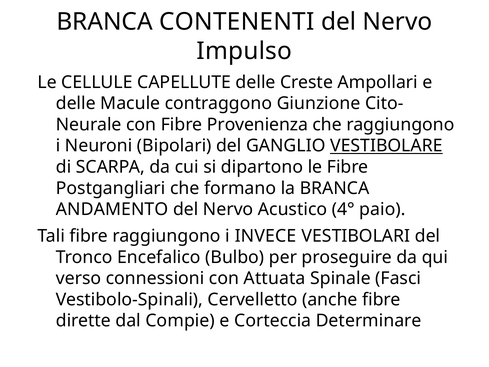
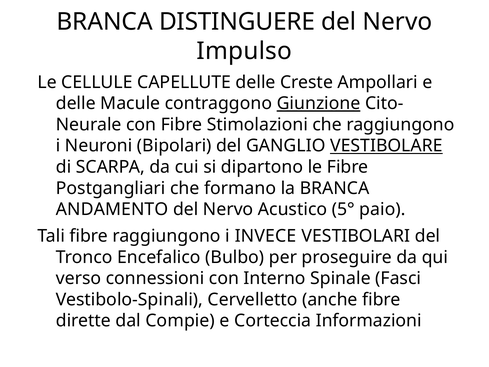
CONTENENTI: CONTENENTI -> DISTINGUERE
Giunzione underline: none -> present
Provenienza: Provenienza -> Stimolazioni
4°: 4° -> 5°
Attuata: Attuata -> Interno
Determinare: Determinare -> Informazioni
